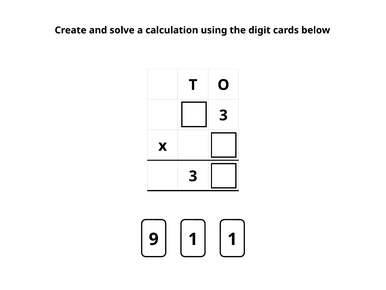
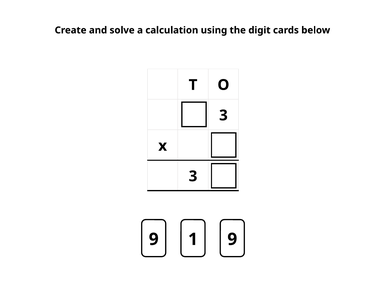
1 1: 1 -> 9
